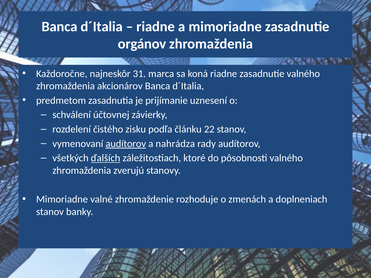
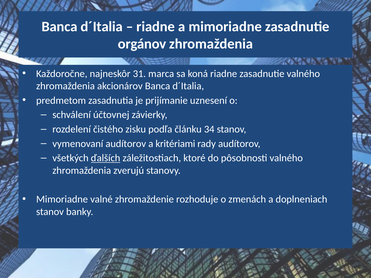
22: 22 -> 34
audítorov at (126, 144) underline: present -> none
nahrádza: nahrádza -> kritériami
